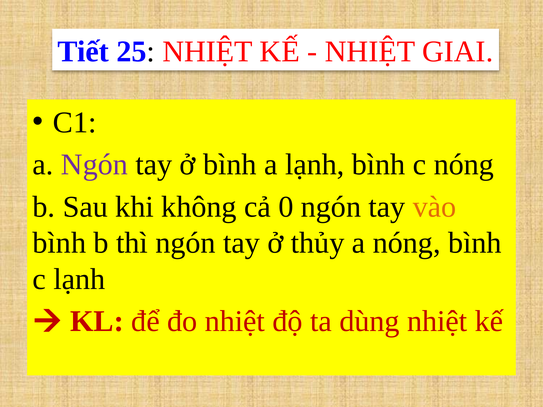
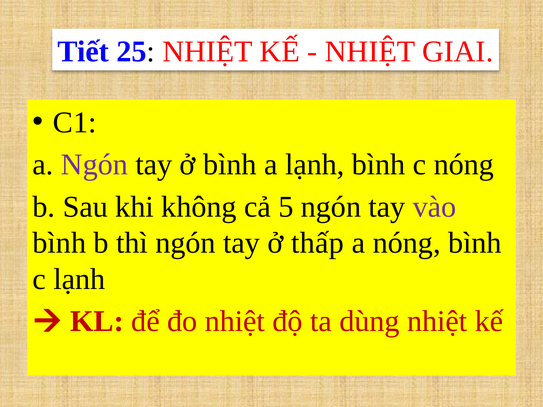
0: 0 -> 5
vào colour: orange -> purple
thủy: thủy -> thấp
